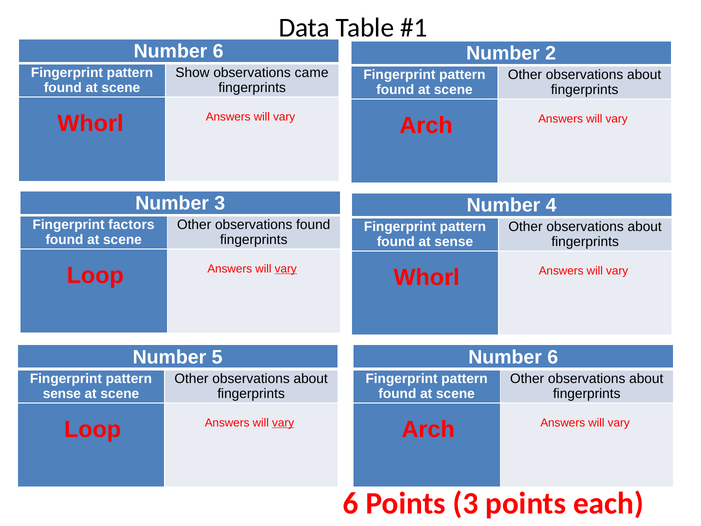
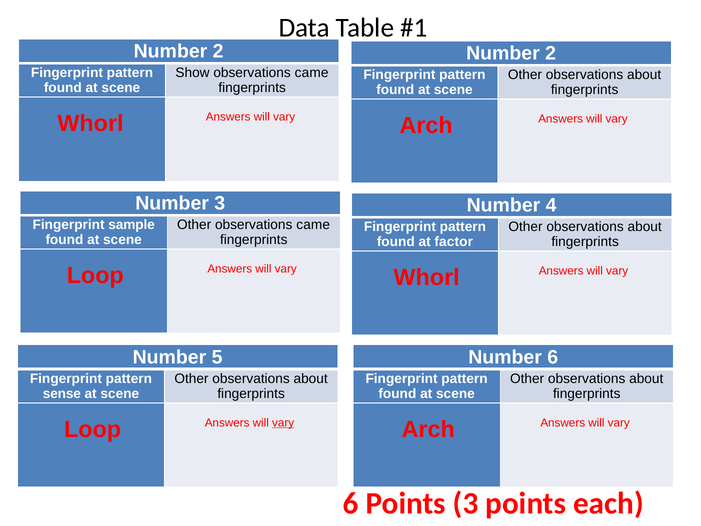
6 at (218, 51): 6 -> 2
factors: factors -> sample
Other observations found: found -> came
at sense: sense -> factor
vary at (286, 269) underline: present -> none
